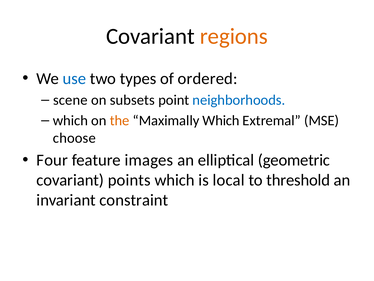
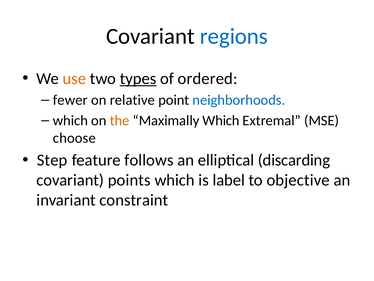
regions colour: orange -> blue
use colour: blue -> orange
types underline: none -> present
scene: scene -> fewer
subsets: subsets -> relative
Four: Four -> Step
images: images -> follows
geometric: geometric -> discarding
local: local -> label
threshold: threshold -> objective
